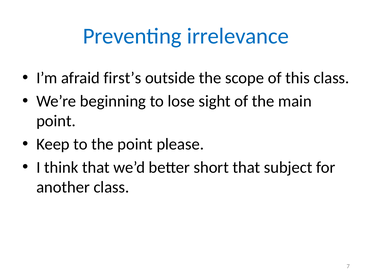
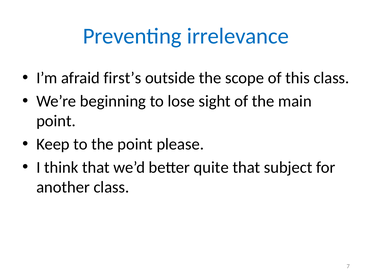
short: short -> quite
